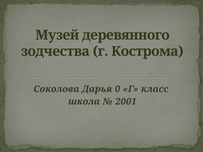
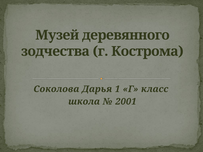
0: 0 -> 1
